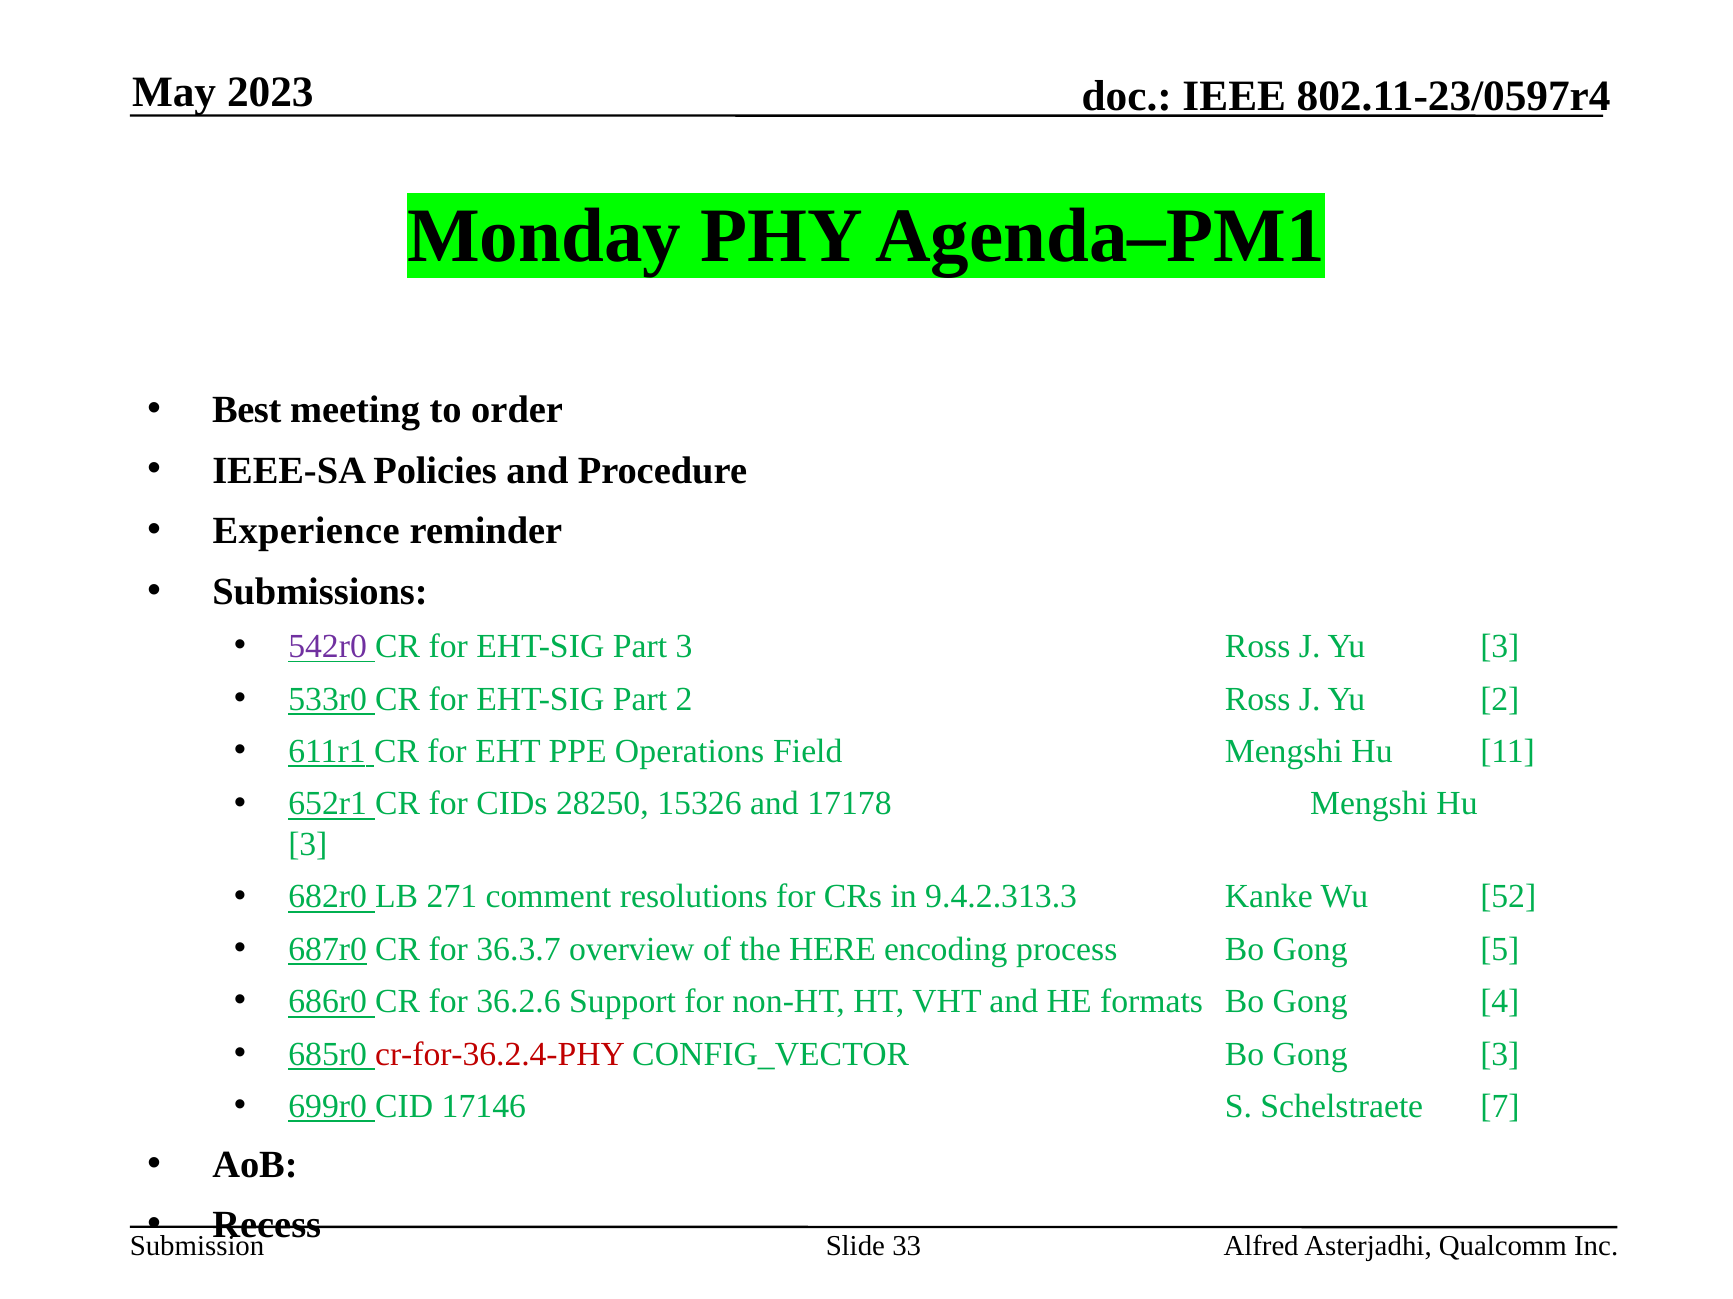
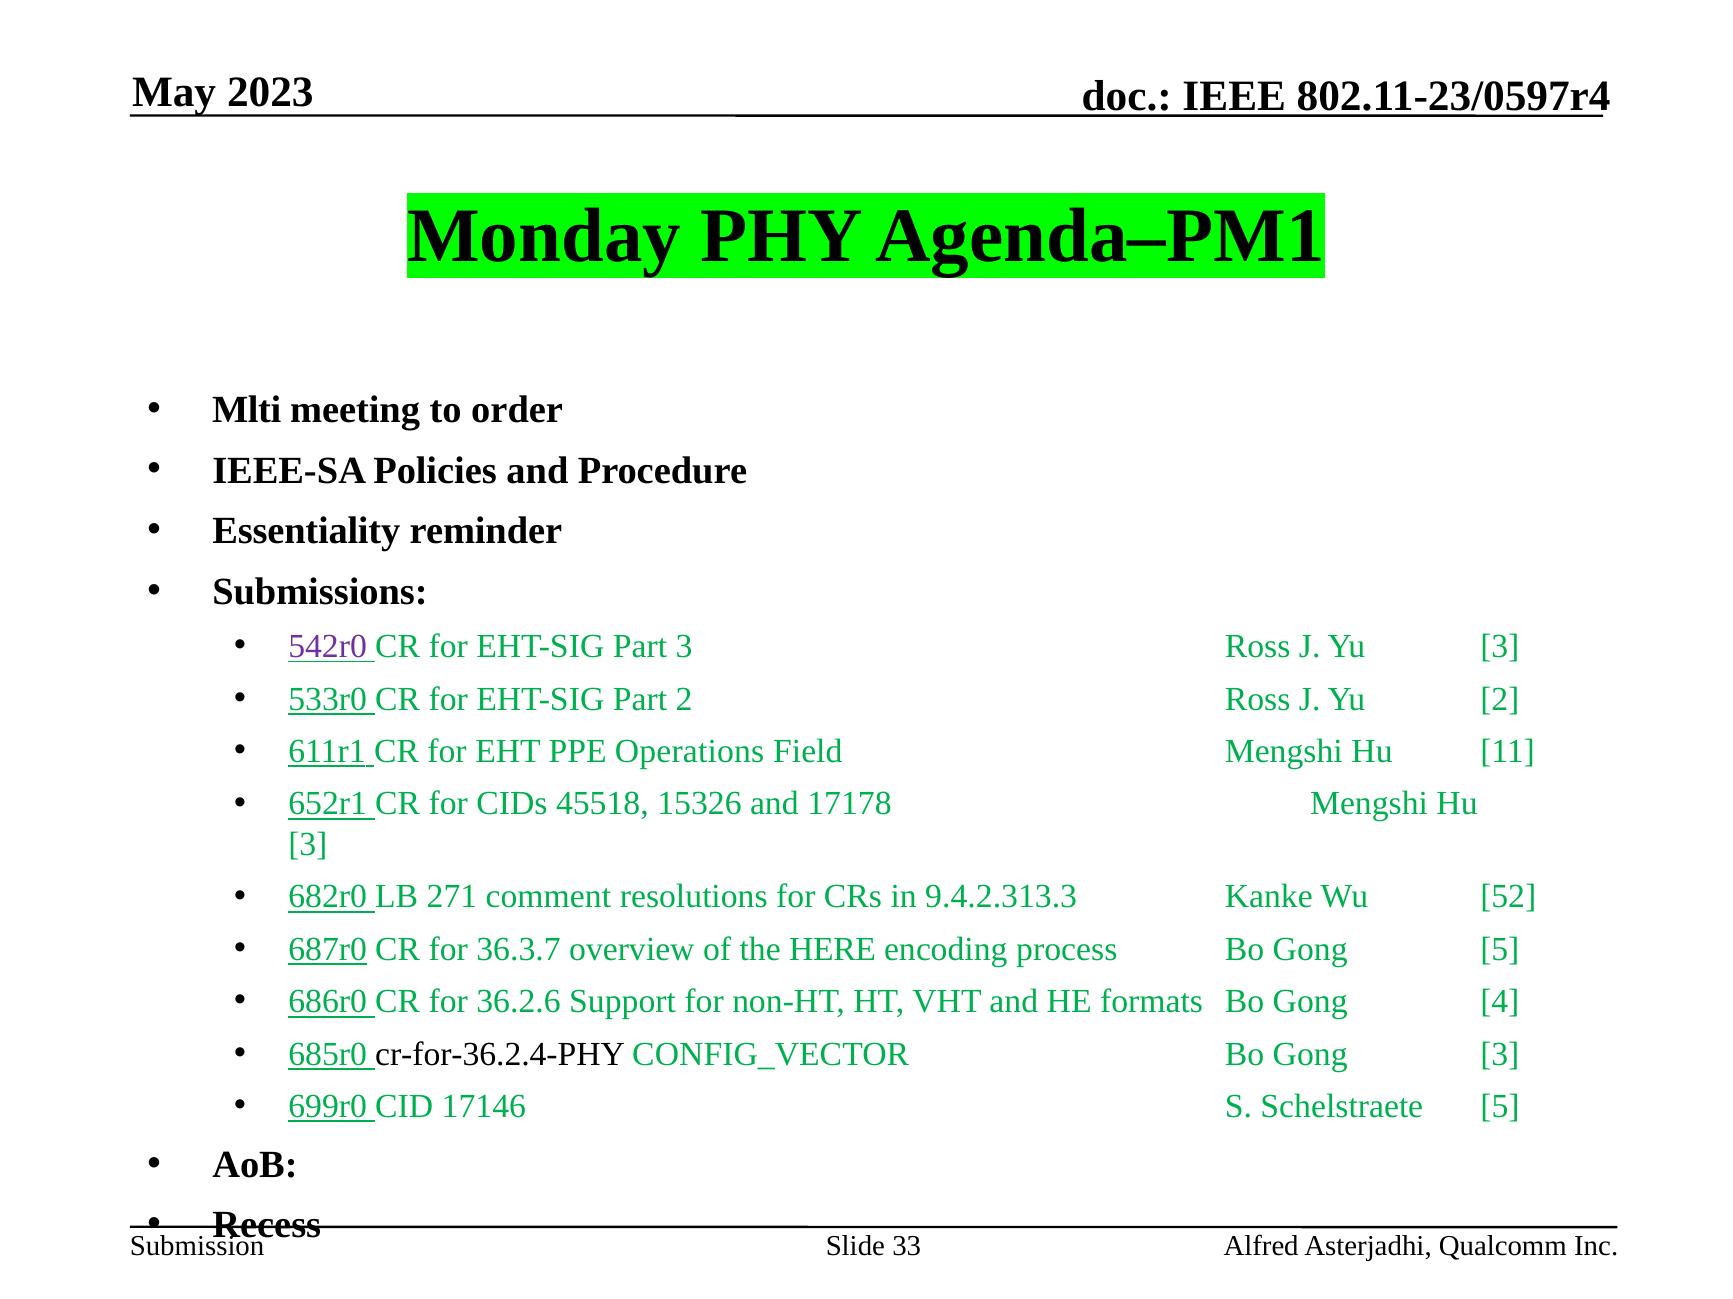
Best: Best -> Mlti
Experience: Experience -> Essentiality
28250: 28250 -> 45518
cr-for-36.2.4-PHY colour: red -> black
Schelstraete 7: 7 -> 5
